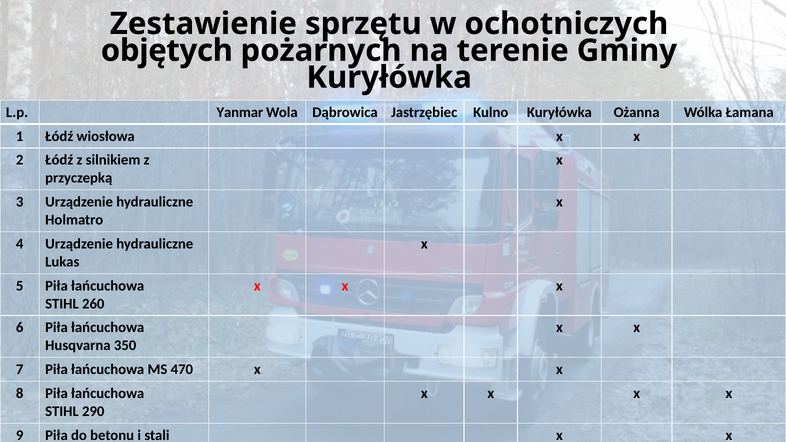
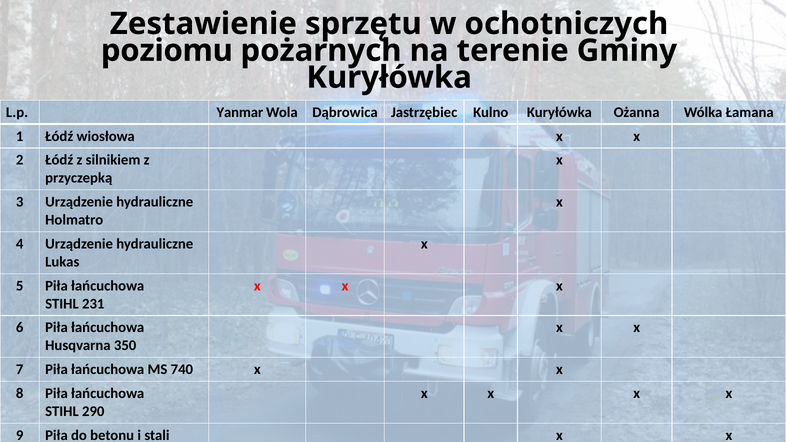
objętych: objętych -> poziomu
260: 260 -> 231
470: 470 -> 740
